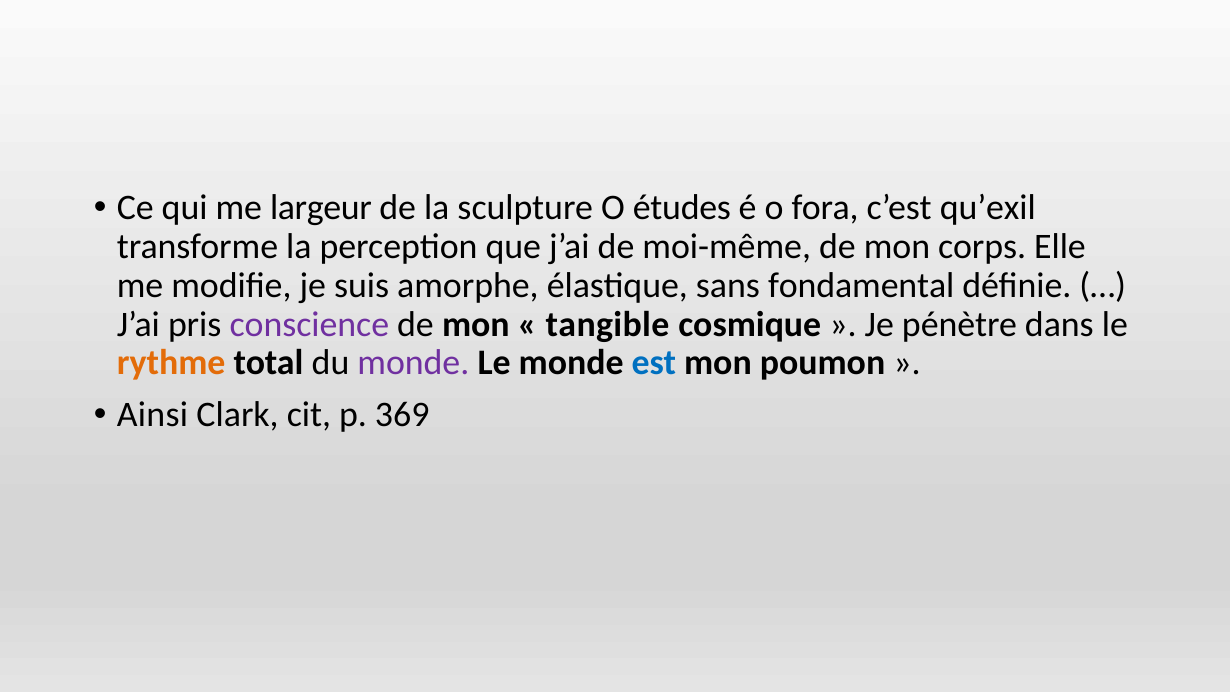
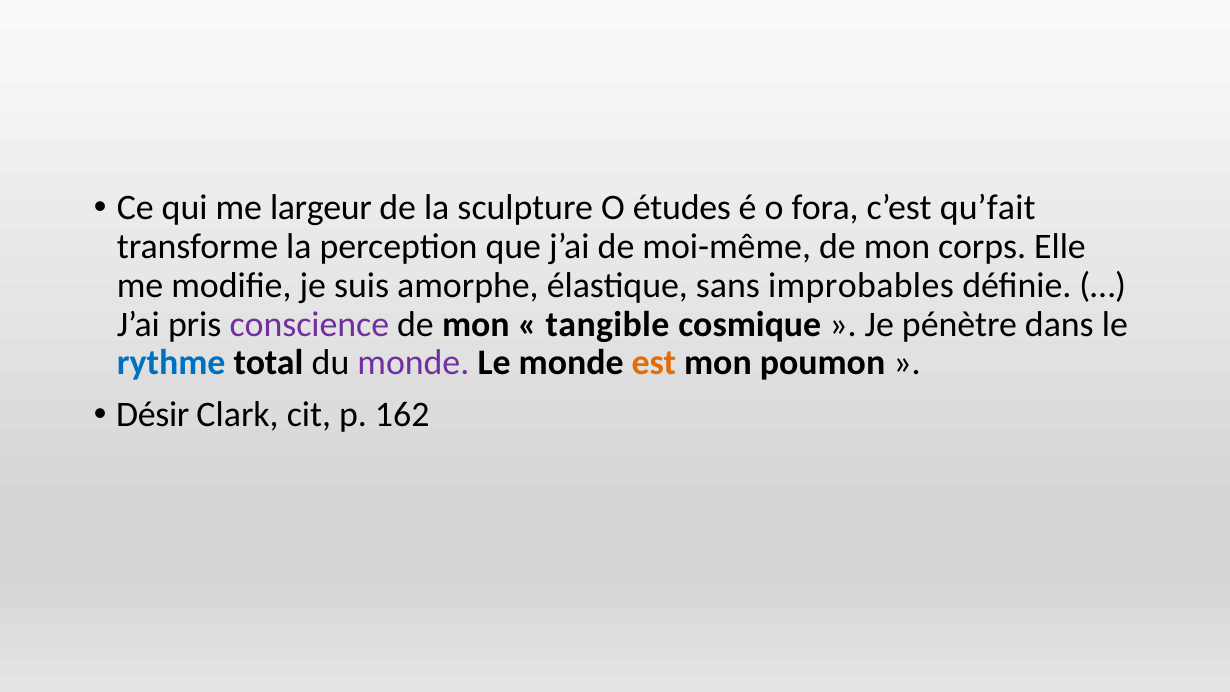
qu’exil: qu’exil -> qu’fait
fondamental: fondamental -> improbables
rythme colour: orange -> blue
est colour: blue -> orange
Ainsi: Ainsi -> Désir
369: 369 -> 162
